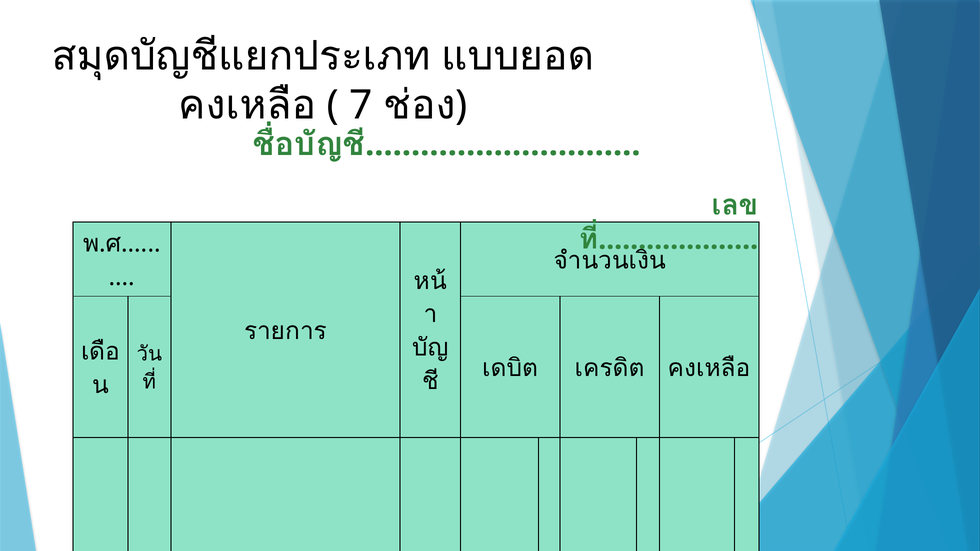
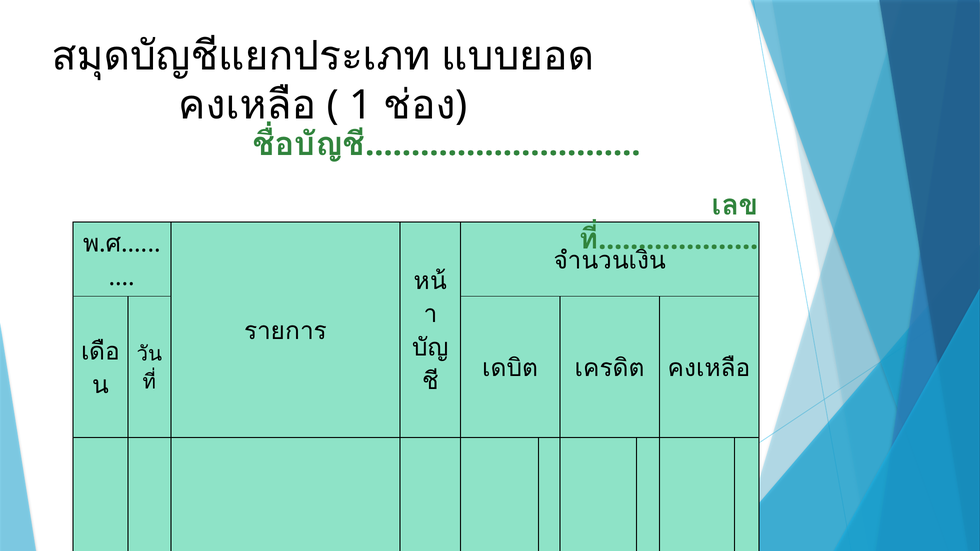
7: 7 -> 1
